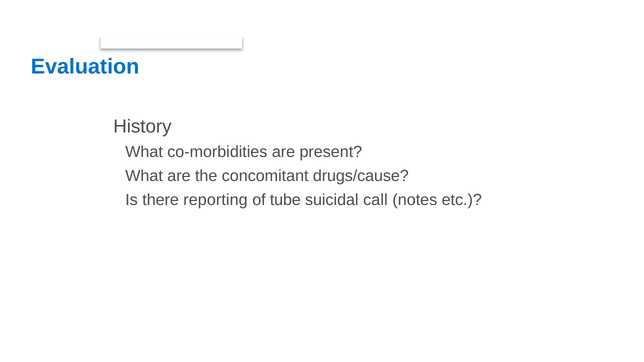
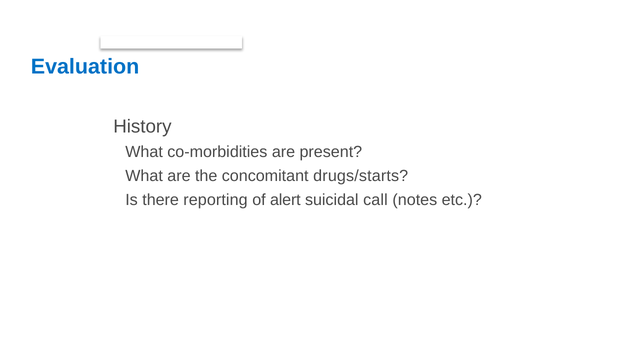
drugs/cause: drugs/cause -> drugs/starts
tube: tube -> alert
